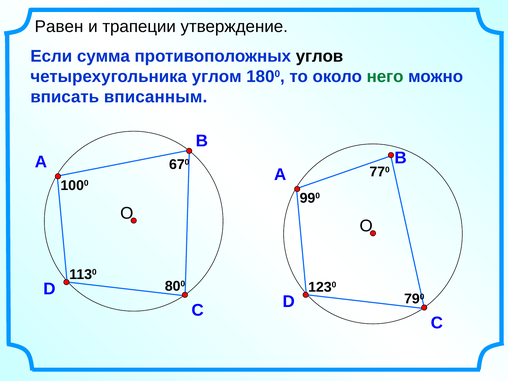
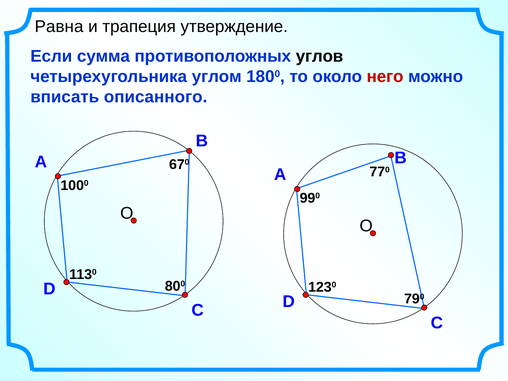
Равен: Равен -> Равна
трапеции: трапеции -> трапеция
него colour: green -> red
вписанным: вписанным -> описанного
